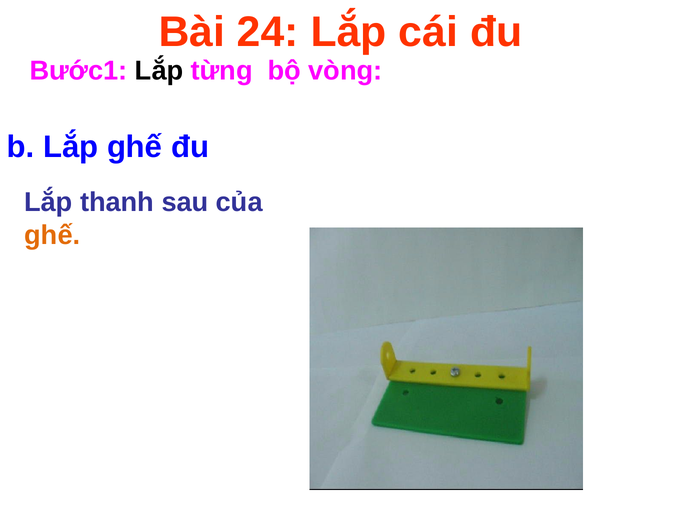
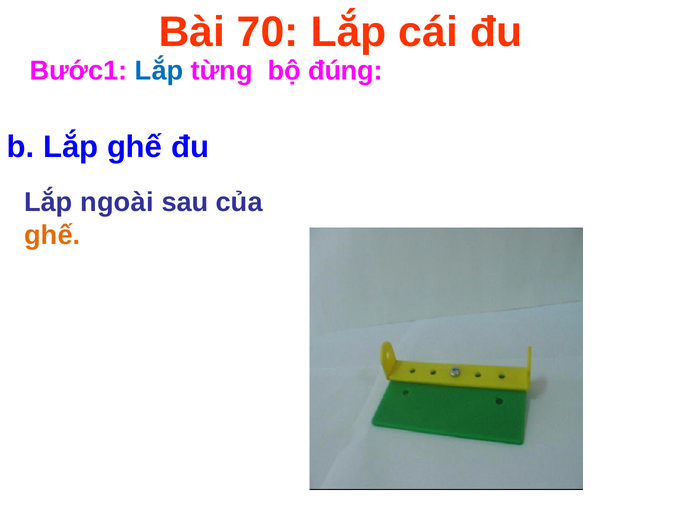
24: 24 -> 70
Lắp at (159, 71) colour: black -> blue
vòng: vòng -> đúng
thanh: thanh -> ngoài
